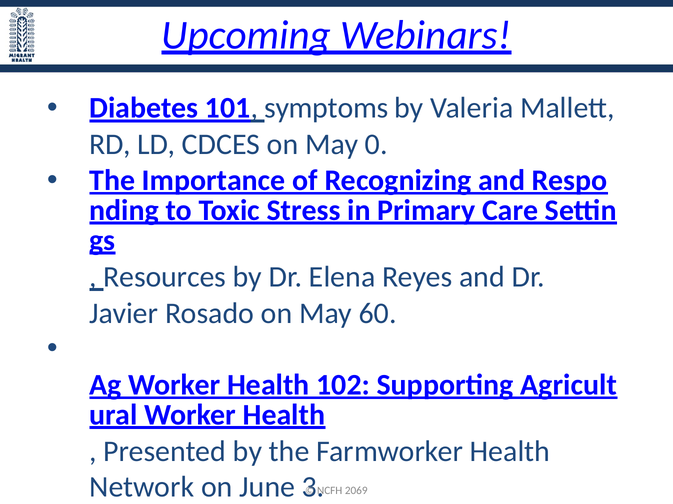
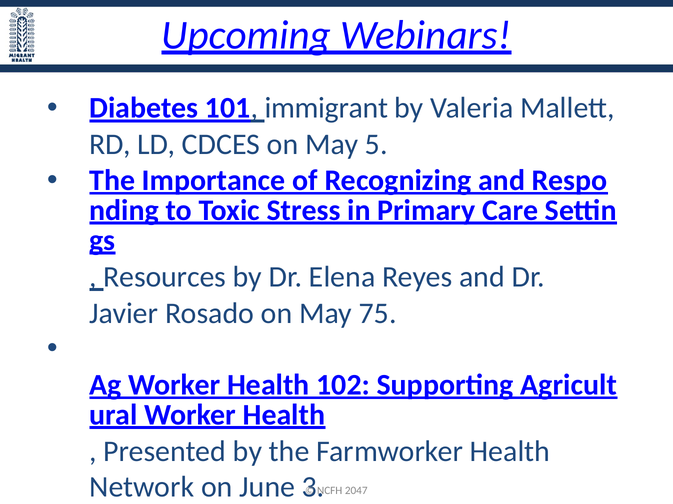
symptoms: symptoms -> immigrant
0: 0 -> 5
60: 60 -> 75
2069: 2069 -> 2047
